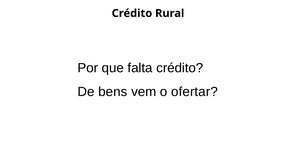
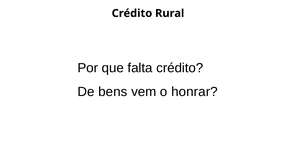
ofertar: ofertar -> honrar
